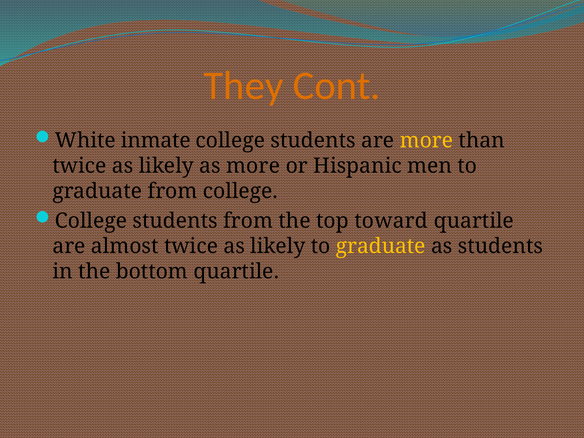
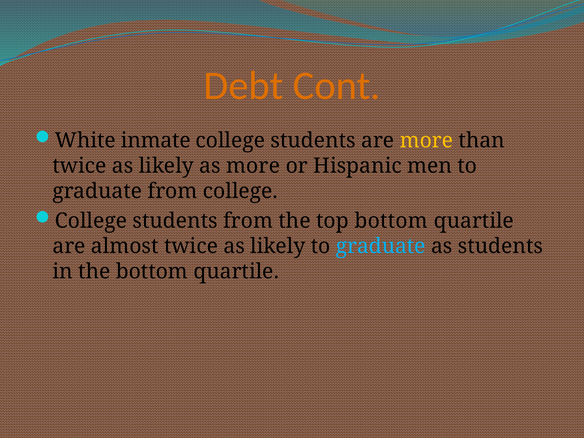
They: They -> Debt
top toward: toward -> bottom
graduate at (381, 246) colour: yellow -> light blue
